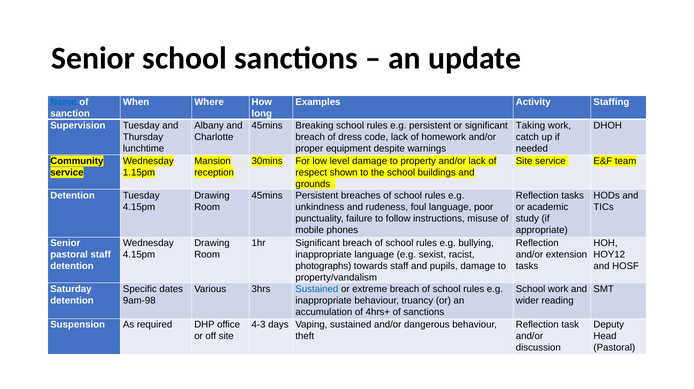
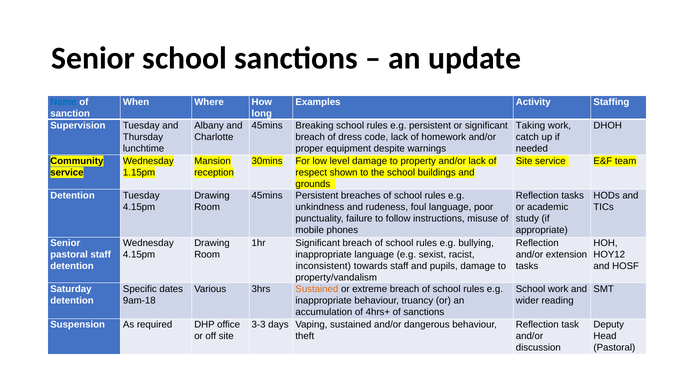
photographs: photographs -> inconsistent
Sustained at (317, 289) colour: blue -> orange
9am-98: 9am-98 -> 9am-18
4-3: 4-3 -> 3-3
